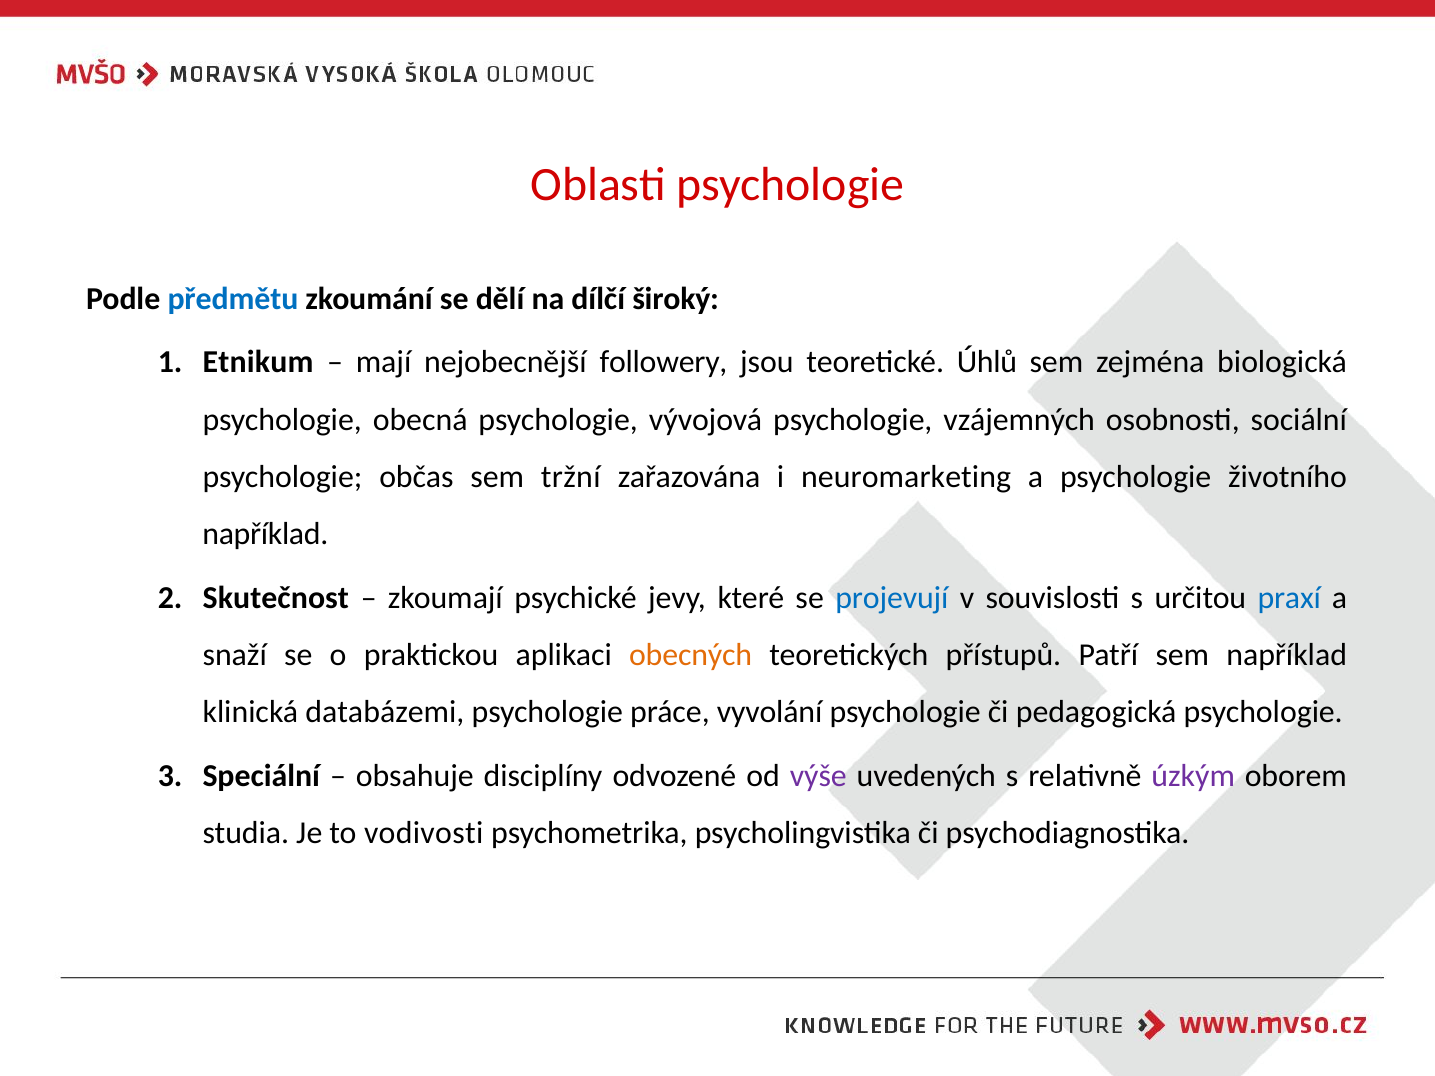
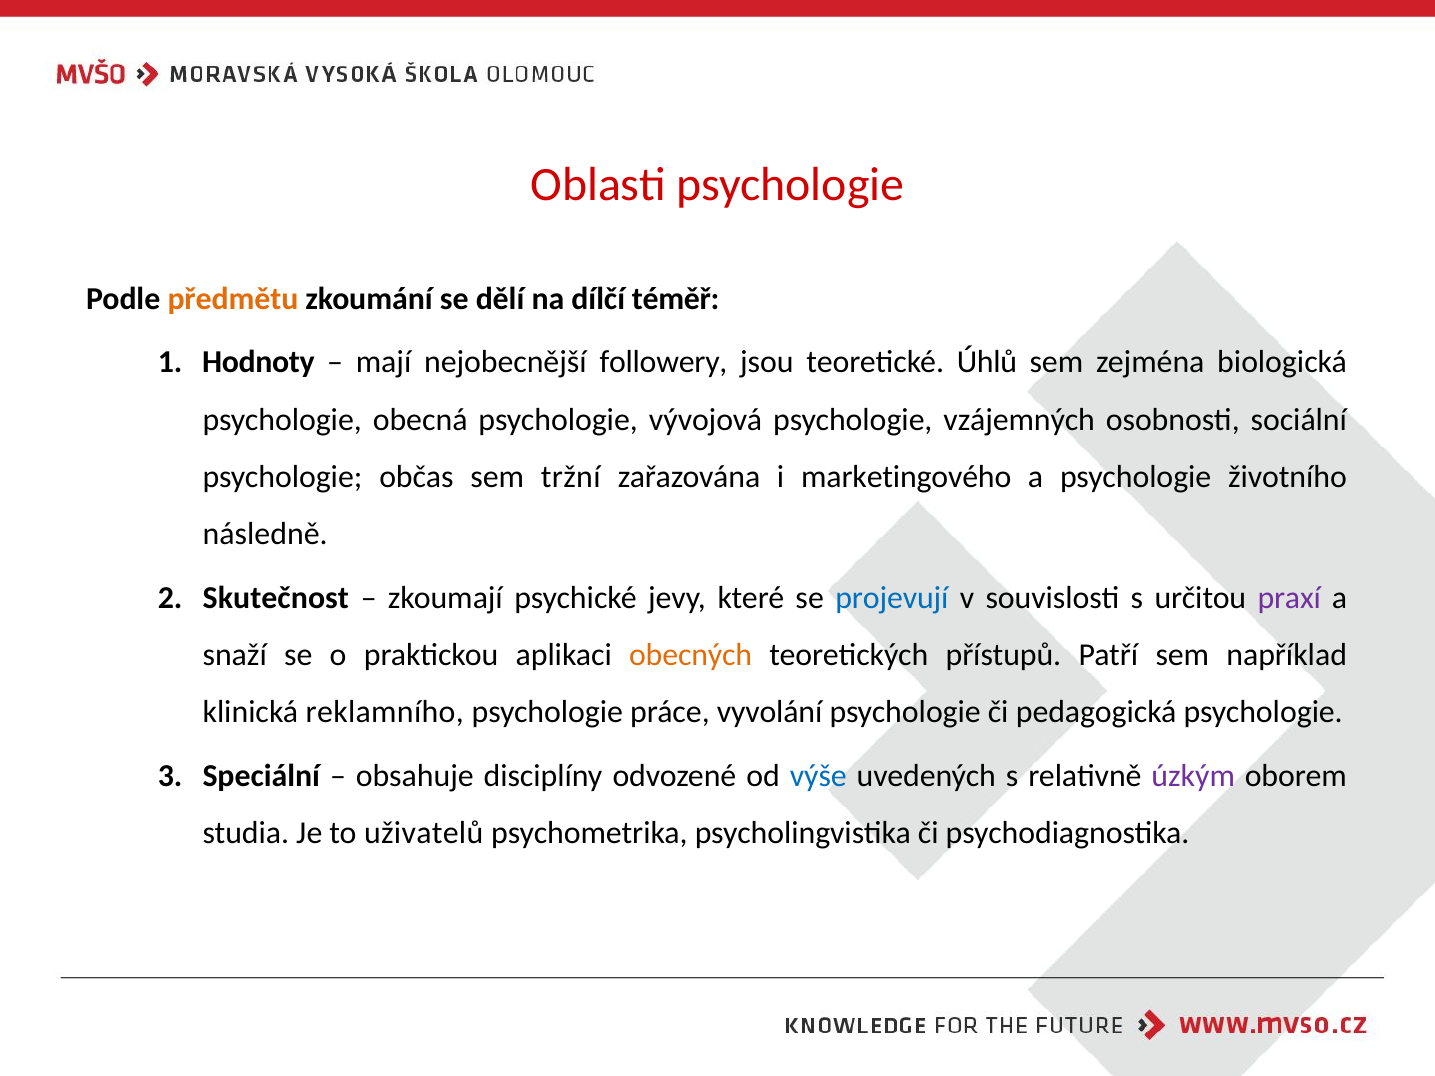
předmětu colour: blue -> orange
široký: široký -> téměř
Etnikum: Etnikum -> Hodnoty
neuromarketing: neuromarketing -> marketingového
například at (265, 534): například -> následně
praxí colour: blue -> purple
databázemi: databázemi -> reklamního
výše colour: purple -> blue
vodivosti: vodivosti -> uživatelů
